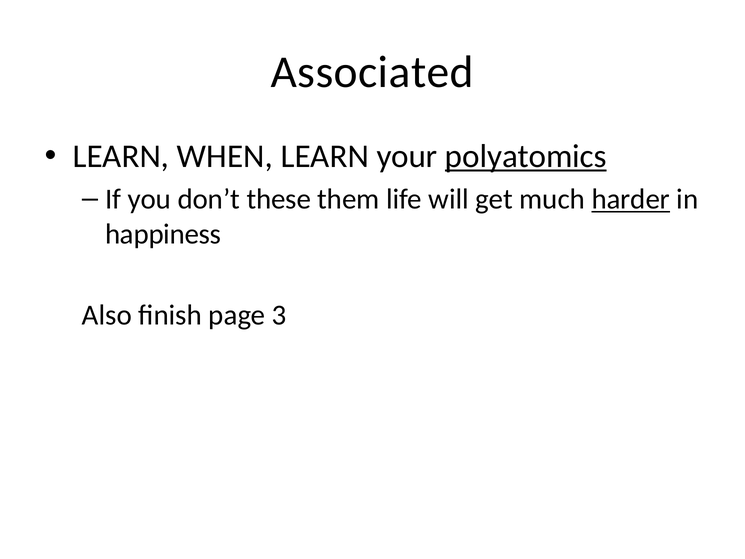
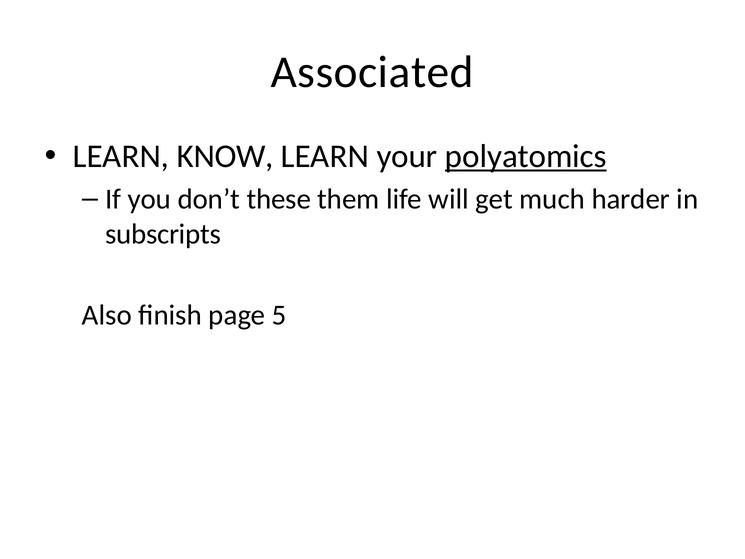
WHEN: WHEN -> KNOW
harder underline: present -> none
happiness: happiness -> subscripts
3: 3 -> 5
